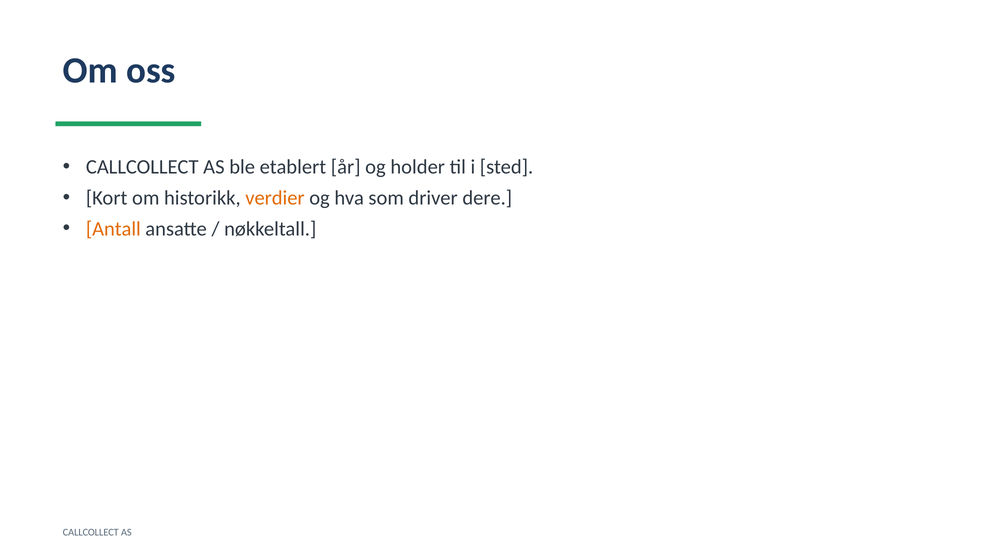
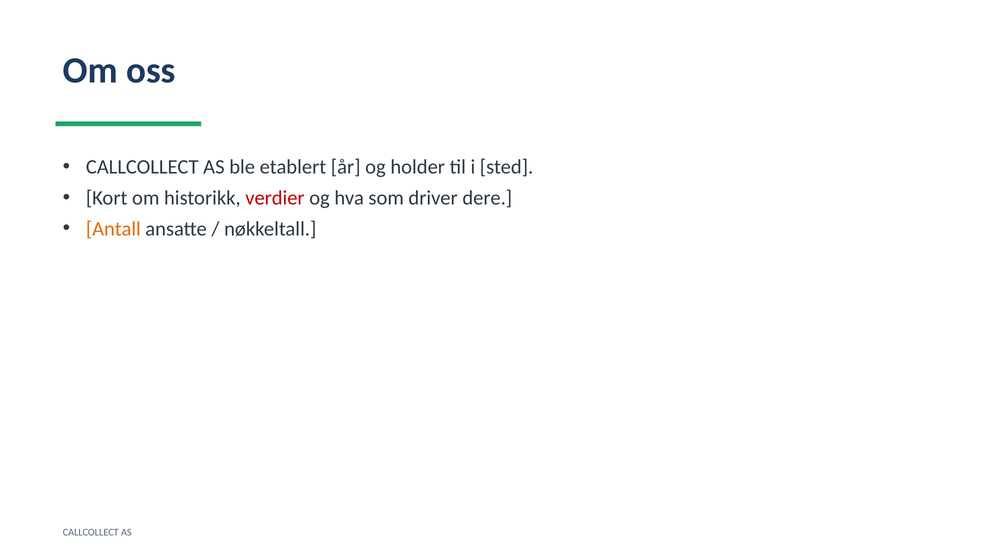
verdier colour: orange -> red
